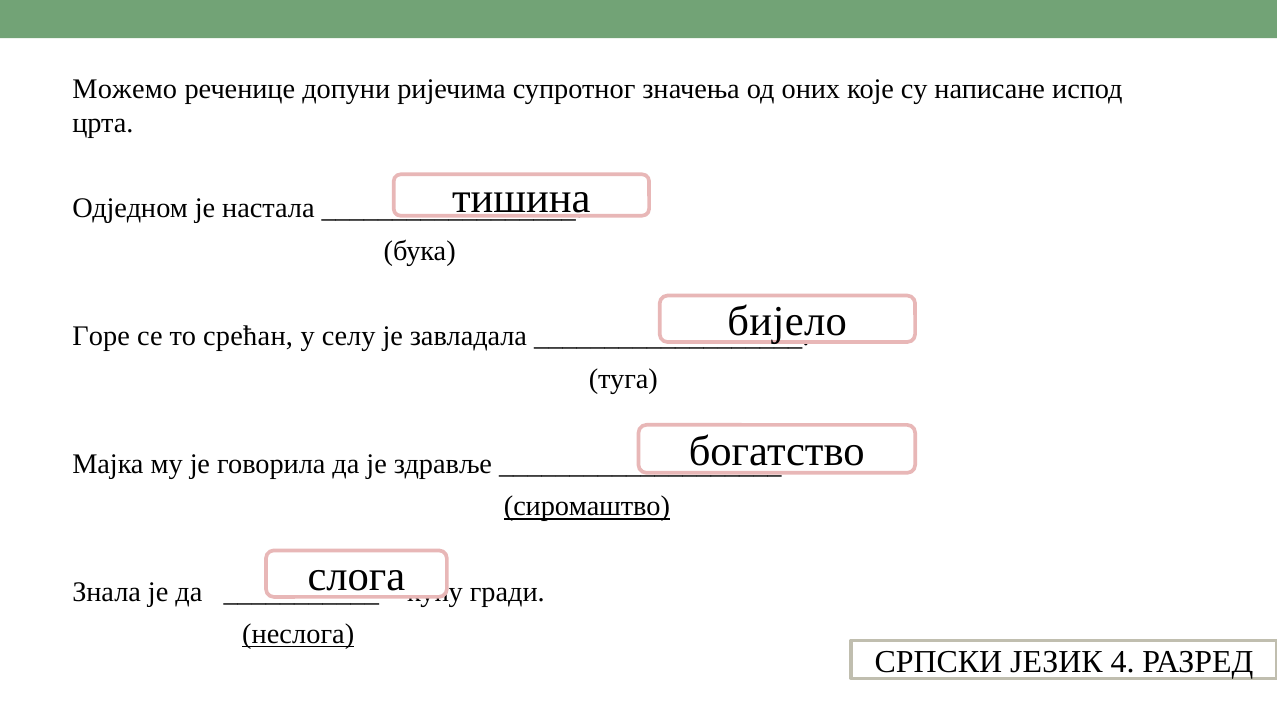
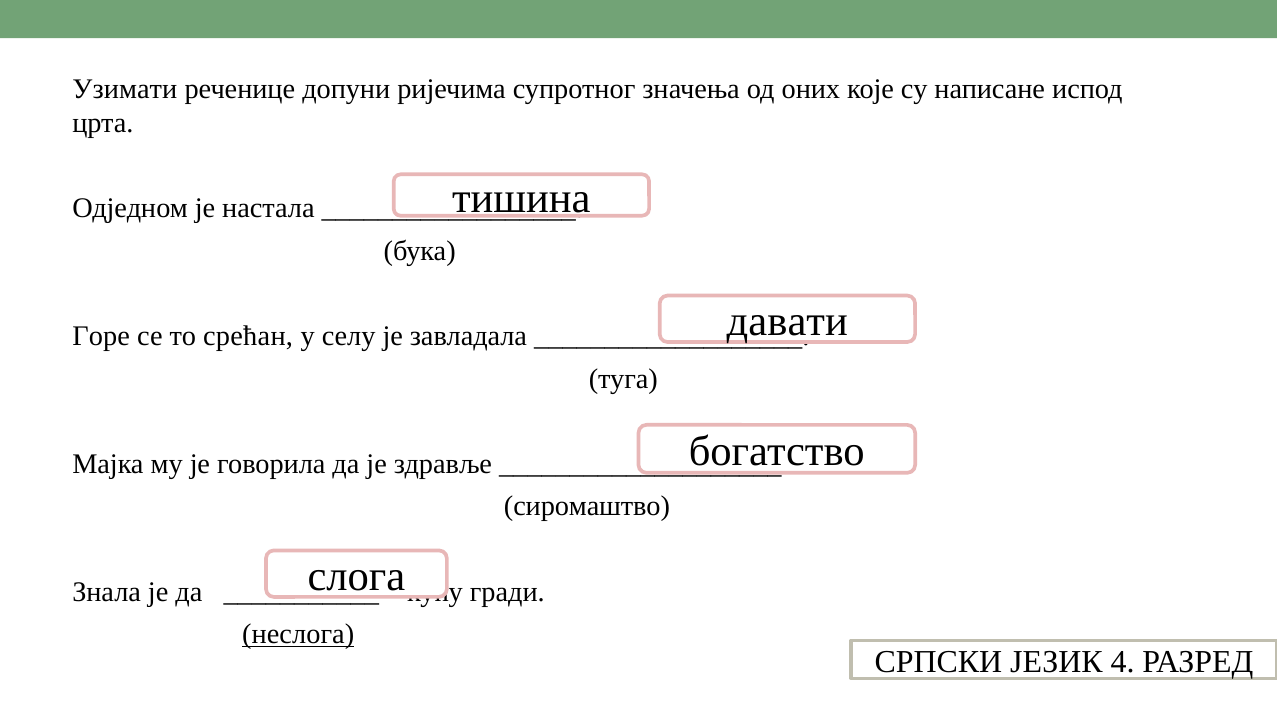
Можемо: Можемо -> Узимати
бијело: бијело -> давати
сиромаштво underline: present -> none
